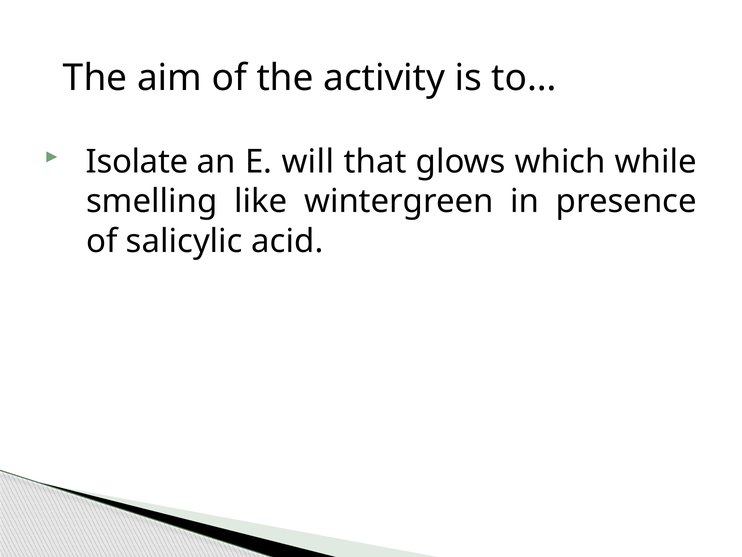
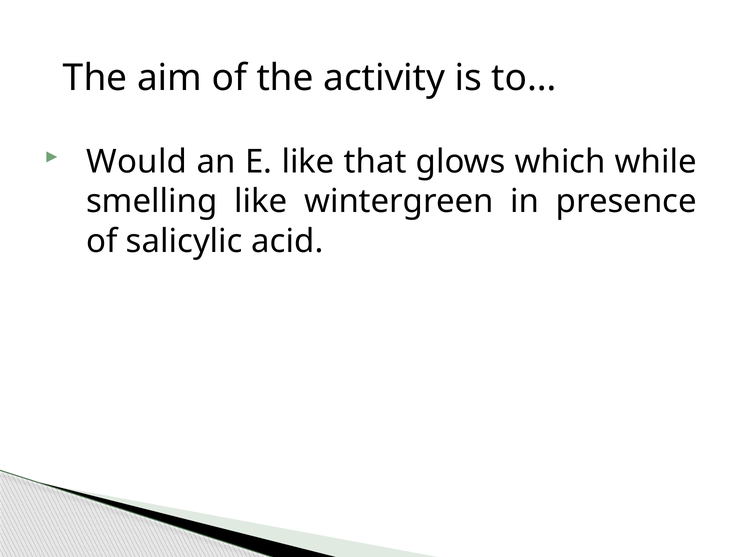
Isolate: Isolate -> Would
E will: will -> like
